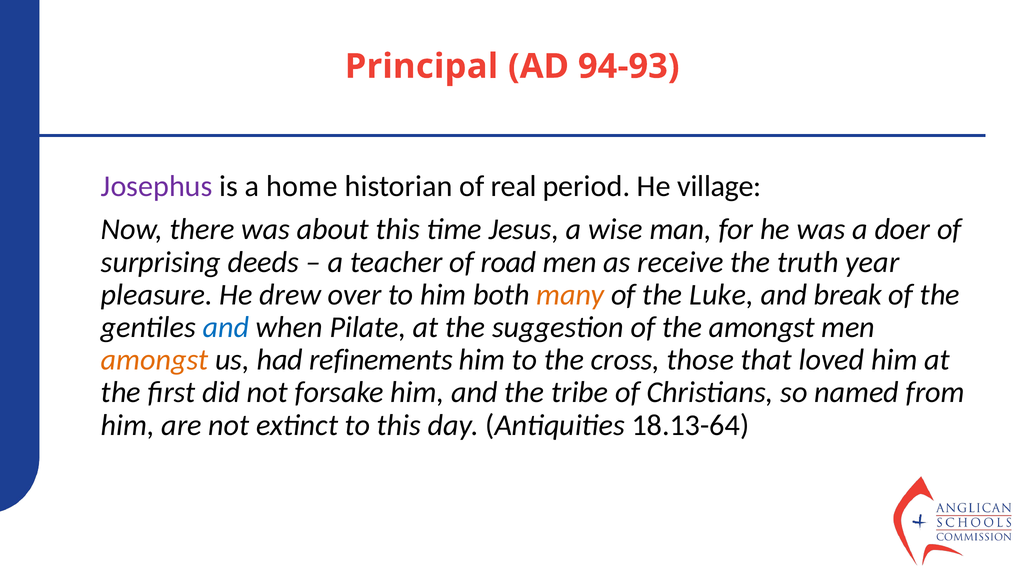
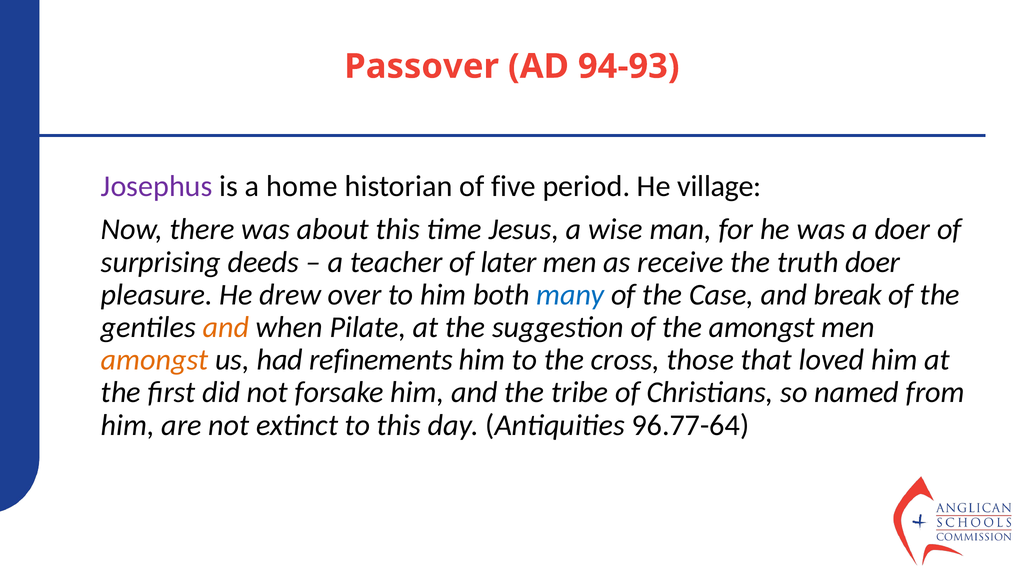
Principal: Principal -> Passover
real: real -> five
road: road -> later
truth year: year -> doer
many colour: orange -> blue
Luke: Luke -> Case
and at (226, 327) colour: blue -> orange
18.13-64: 18.13-64 -> 96.77-64
